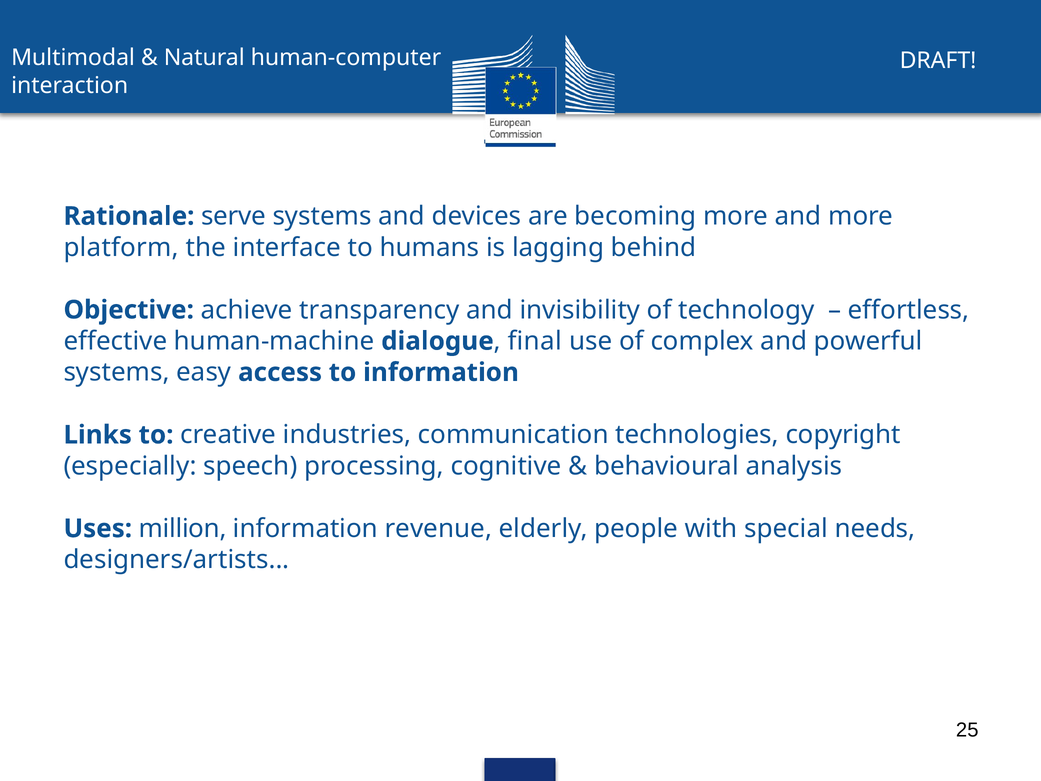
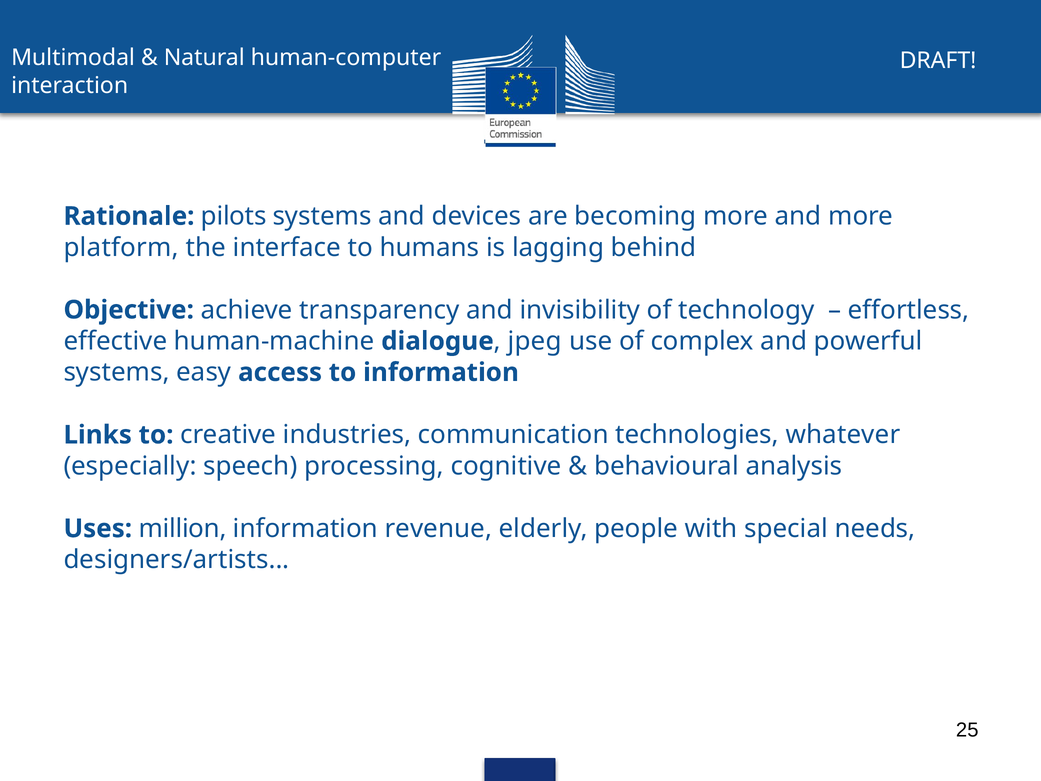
serve: serve -> pilots
final: final -> jpeg
copyright: copyright -> whatever
